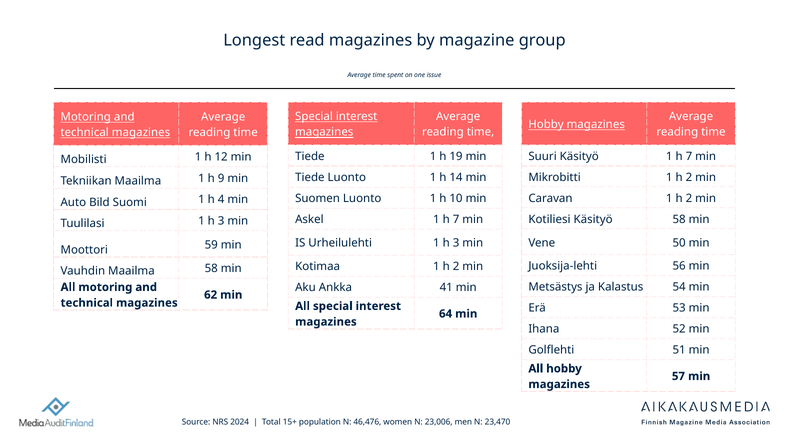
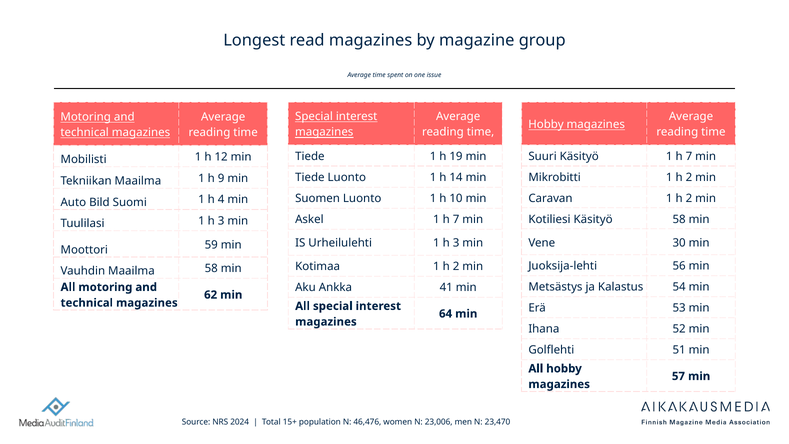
50: 50 -> 30
